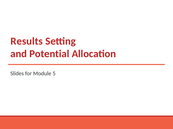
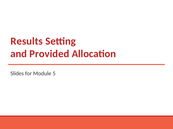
Potential: Potential -> Provided
